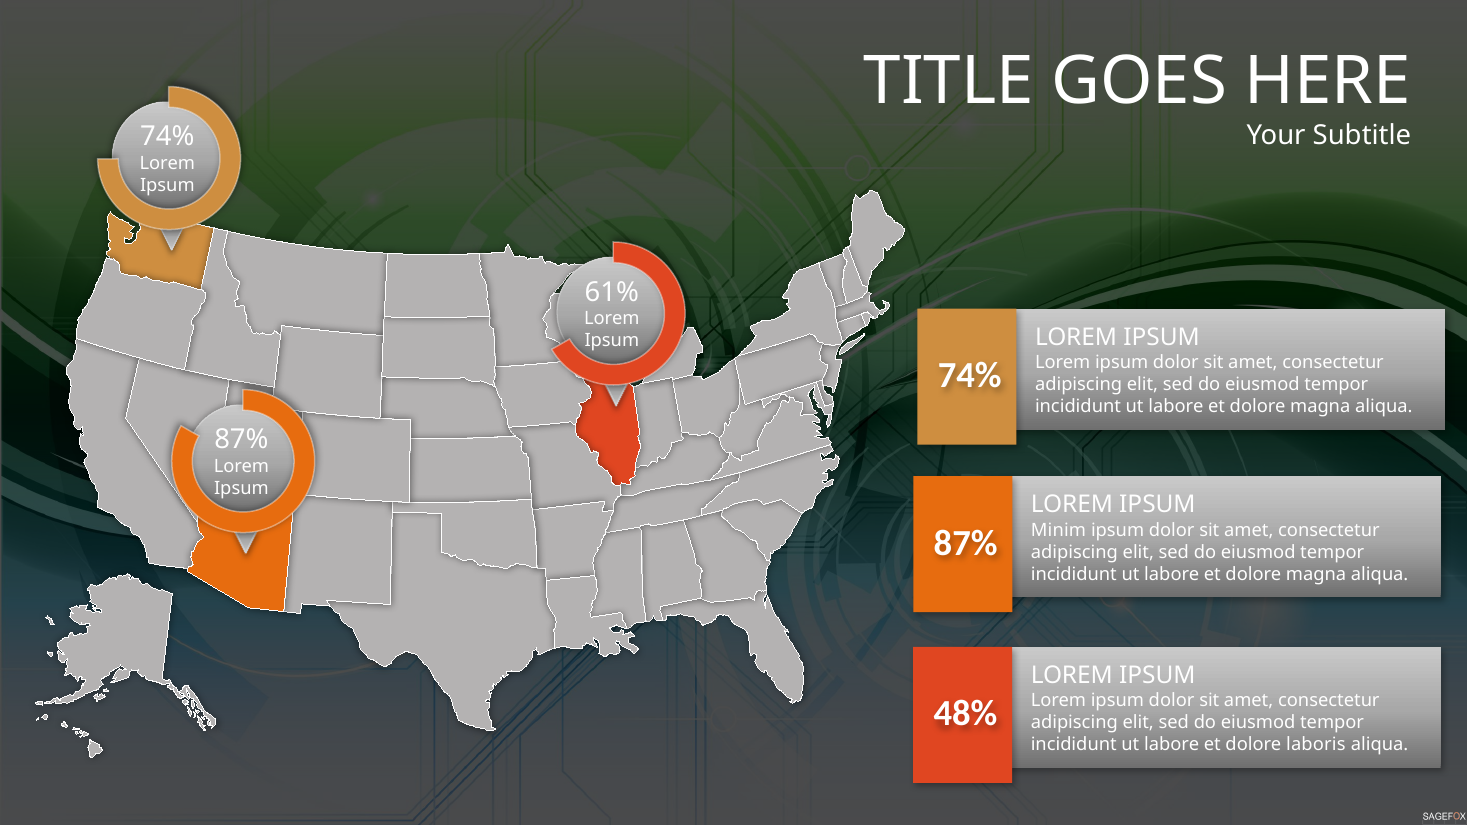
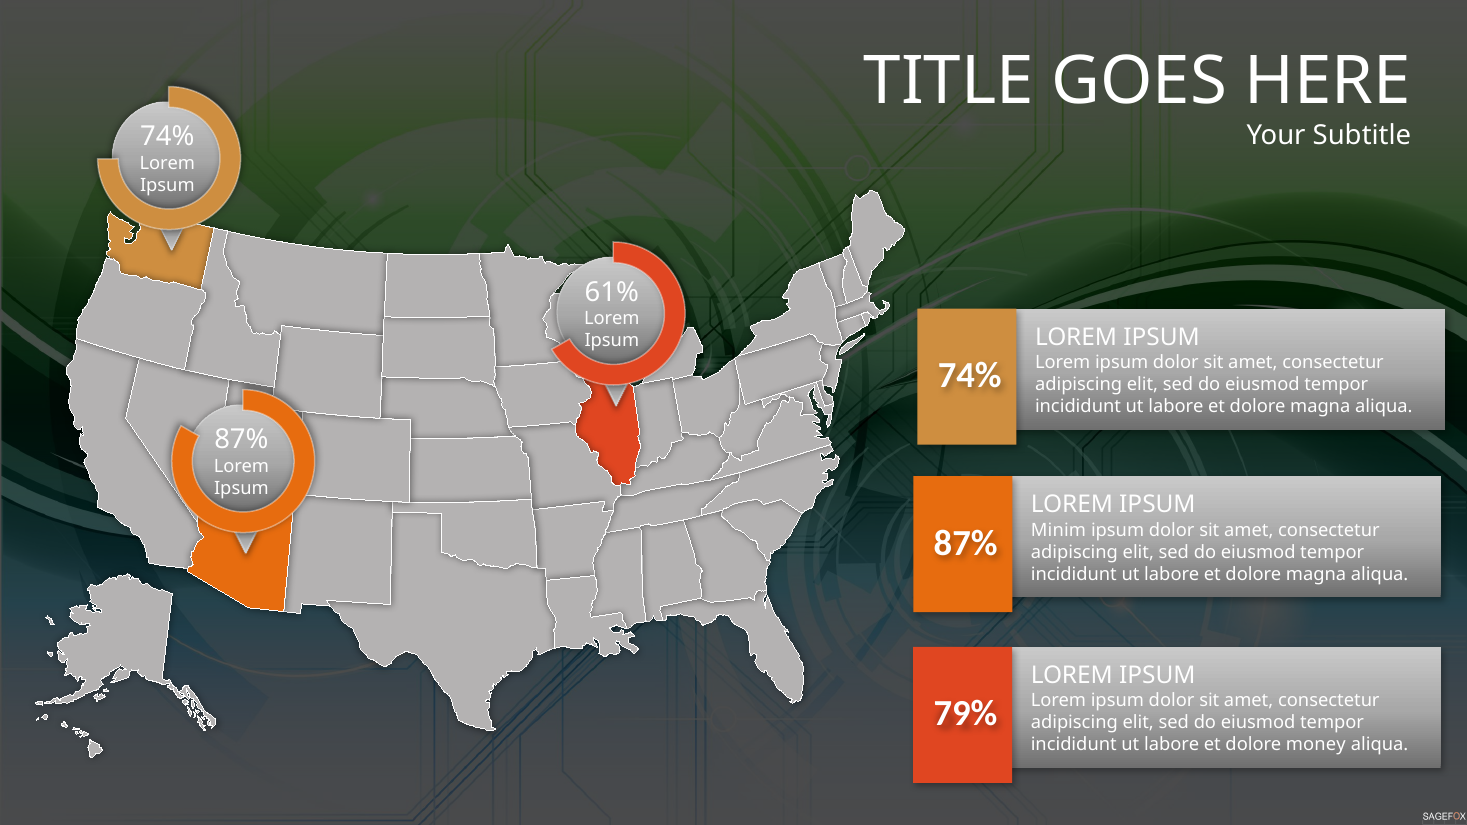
48%: 48% -> 79%
laboris: laboris -> money
